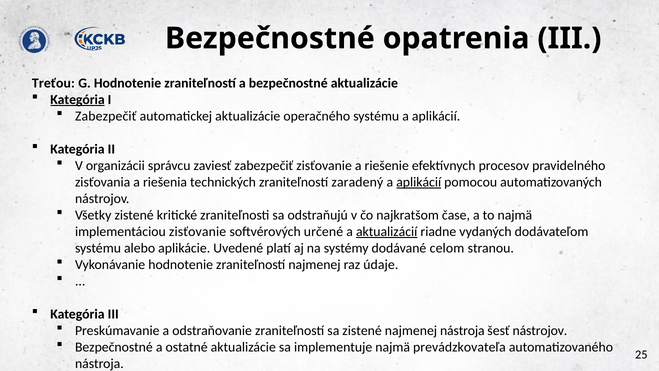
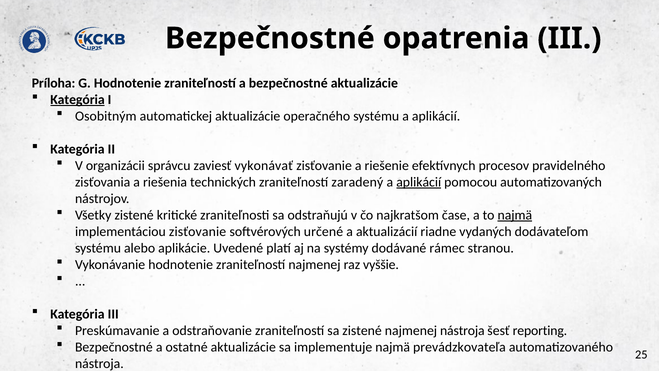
Treťou: Treťou -> Príloha
Zabezpečiť at (106, 116): Zabezpečiť -> Osobitným
zaviesť zabezpečiť: zabezpečiť -> vykonávať
najmä at (515, 215) underline: none -> present
aktualizácií underline: present -> none
celom: celom -> rámec
údaje: údaje -> vyššie
šesť nástrojov: nástrojov -> reporting
